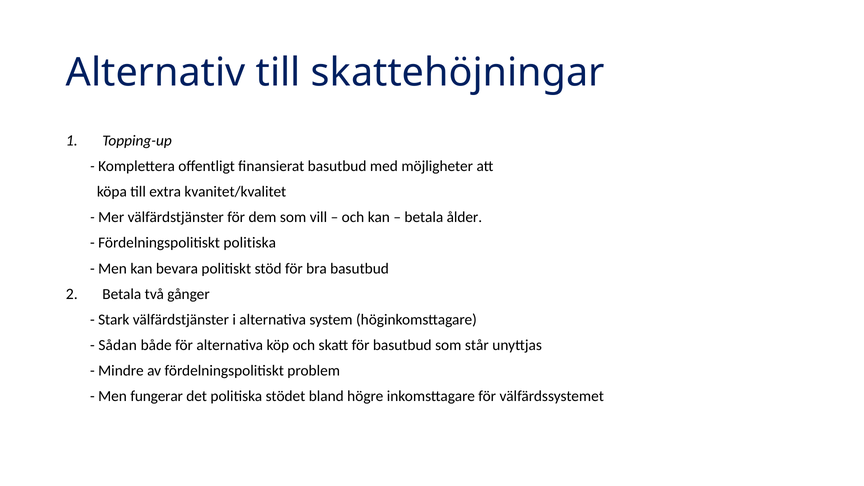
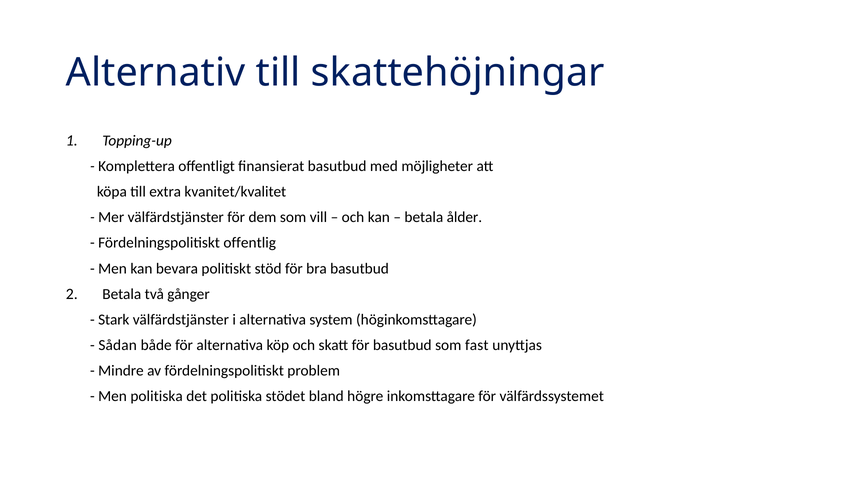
Fördelningspolitiskt politiska: politiska -> offentlig
står: står -> fast
Men fungerar: fungerar -> politiska
